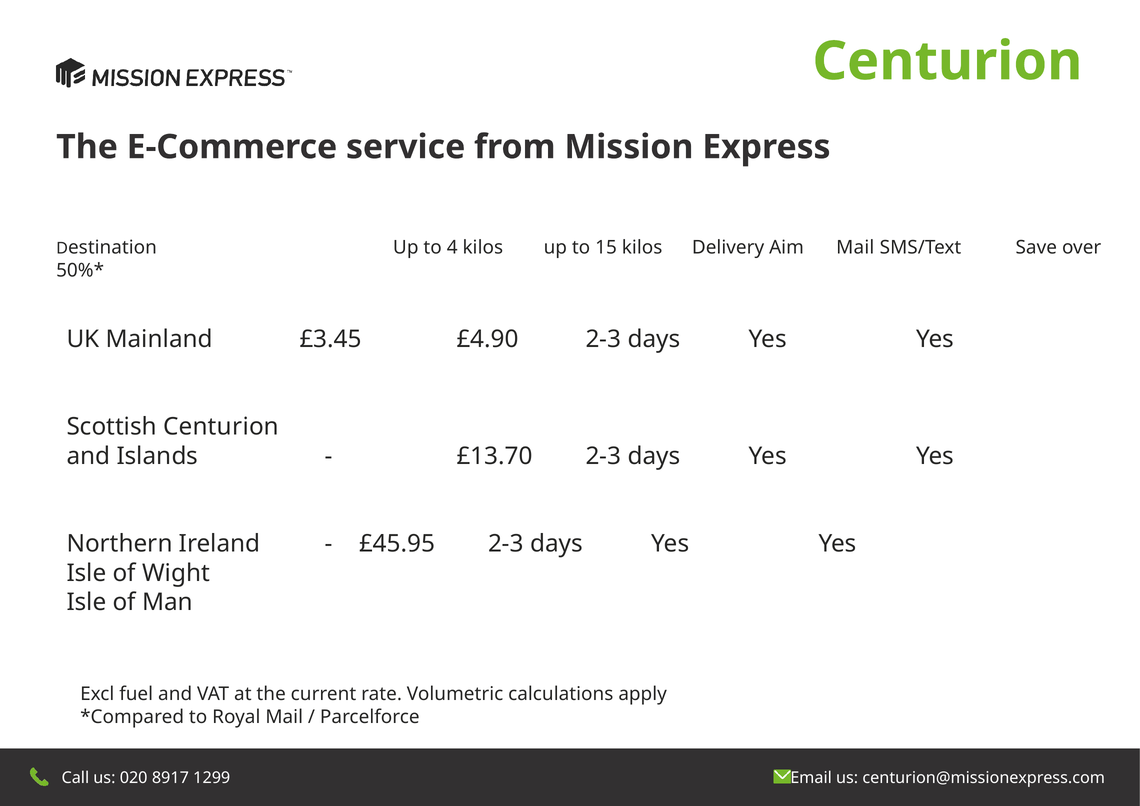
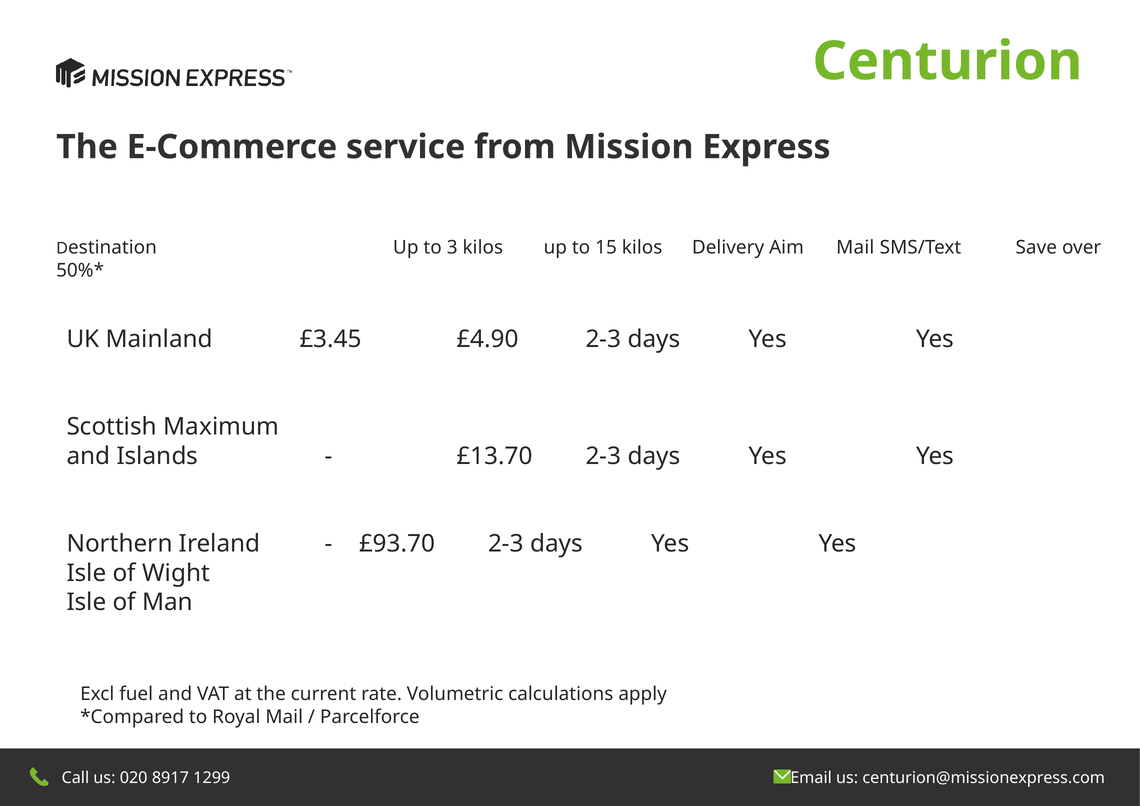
4: 4 -> 3
Scottish Centurion: Centurion -> Maximum
£45.95: £45.95 -> £93.70
